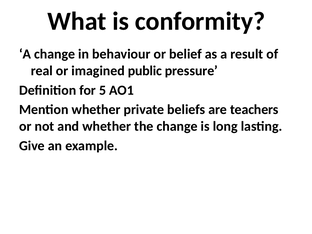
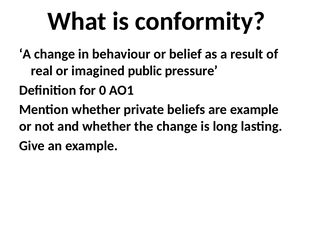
5: 5 -> 0
are teachers: teachers -> example
